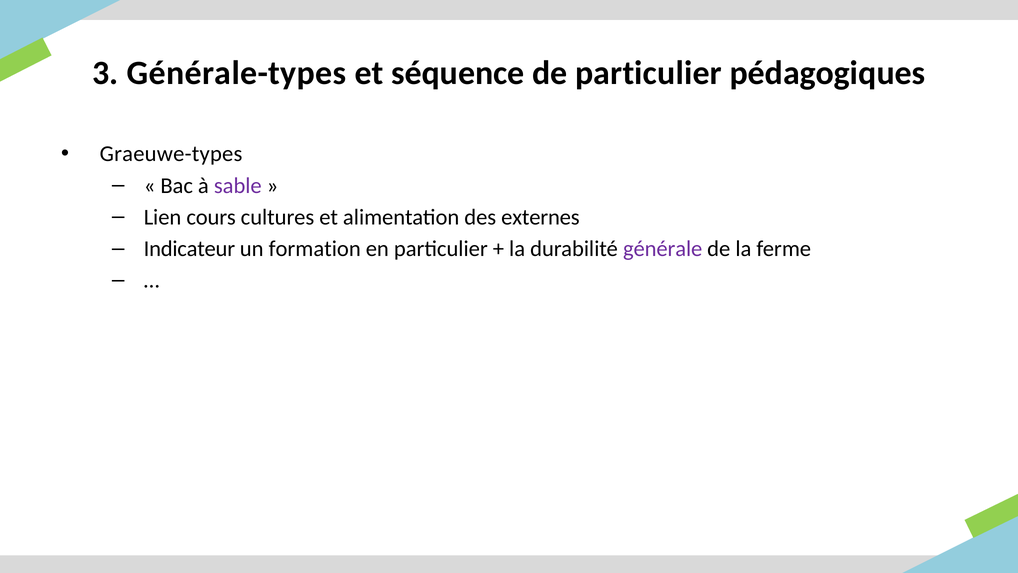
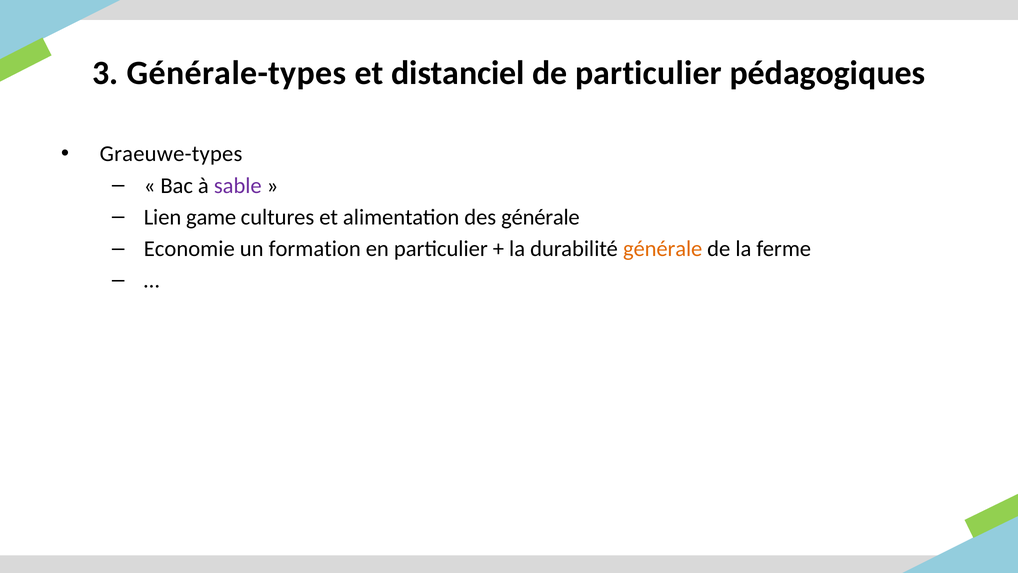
séquence: séquence -> distanciel
cours: cours -> game
des externes: externes -> générale
Indicateur: Indicateur -> Economie
générale at (663, 249) colour: purple -> orange
